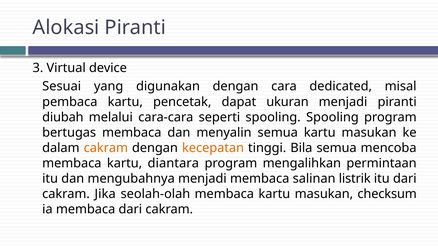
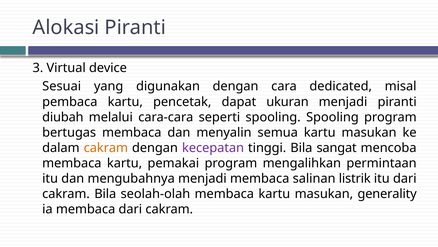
kecepatan colour: orange -> purple
Bila semua: semua -> sangat
diantara: diantara -> pemakai
cakram Jika: Jika -> Bila
checksum: checksum -> generality
